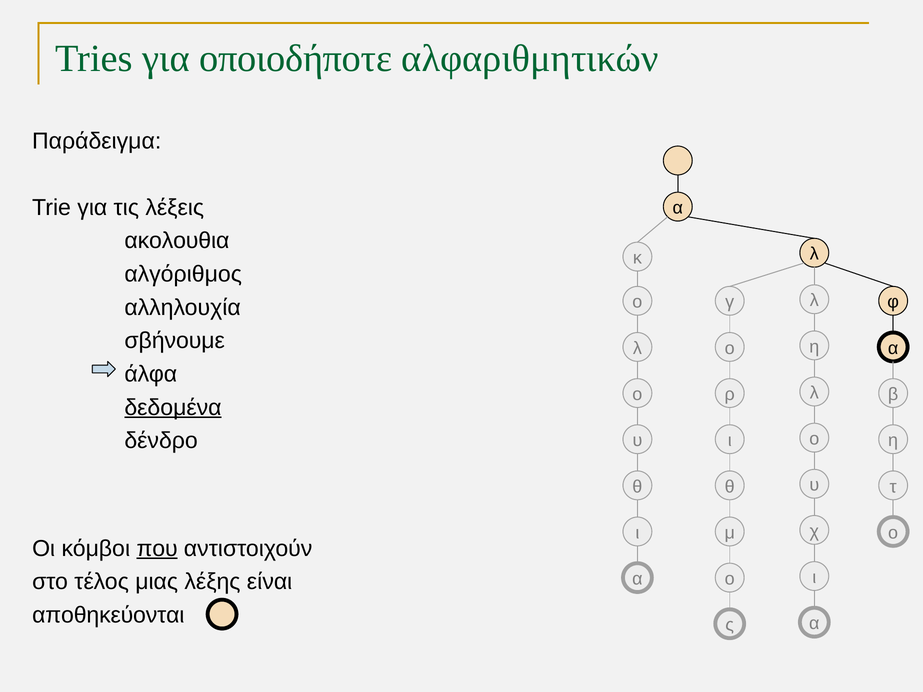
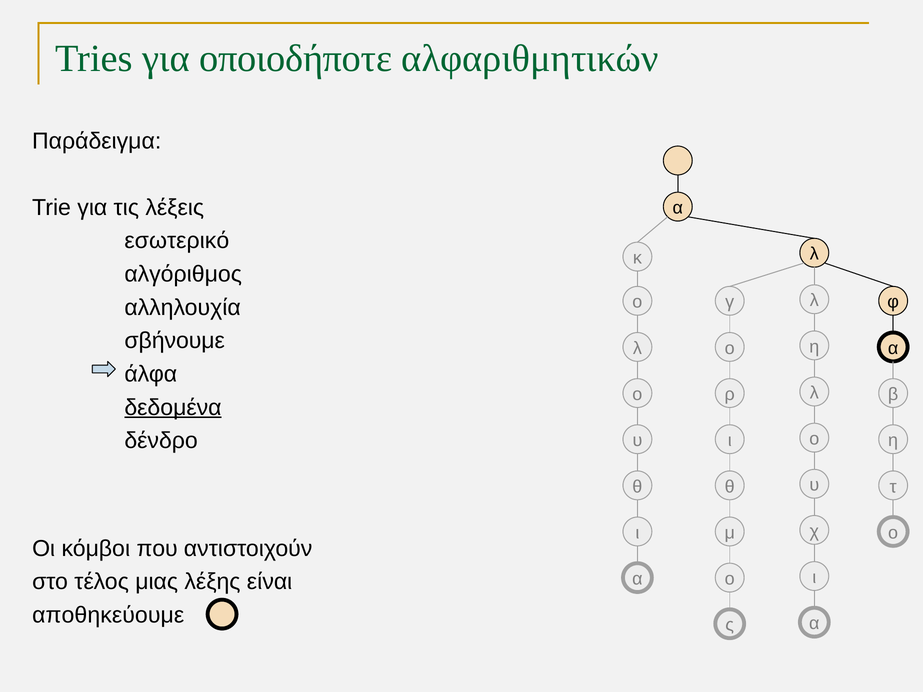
ακολουθια: ακολουθια -> εσωτερικό
που underline: present -> none
αποθηκεύονται: αποθηκεύονται -> αποθηκεύουμε
